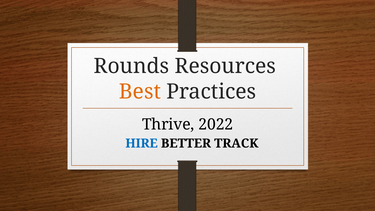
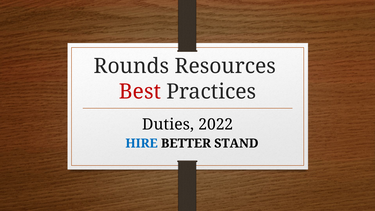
Best colour: orange -> red
Thrive: Thrive -> Duties
TRACK: TRACK -> STAND
